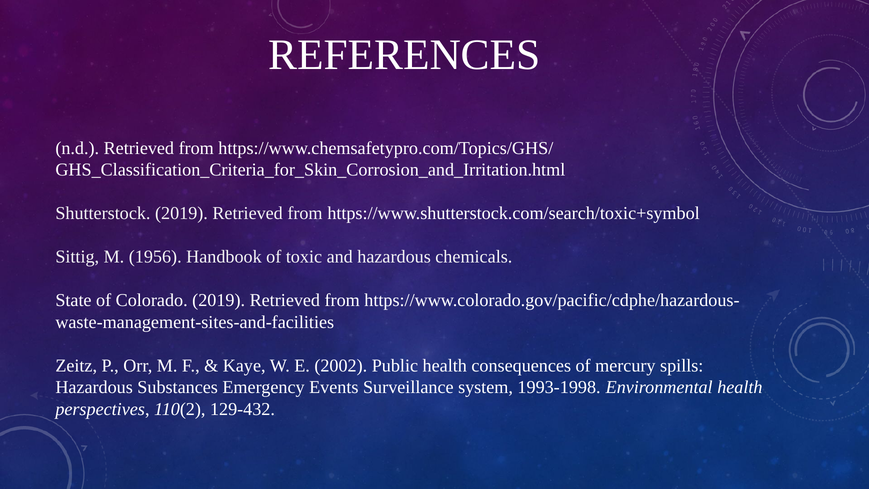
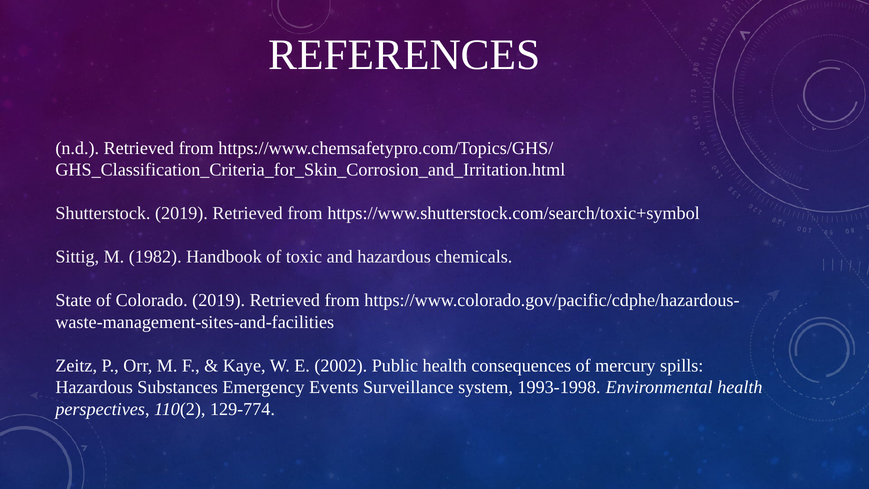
1956: 1956 -> 1982
129-432: 129-432 -> 129-774
